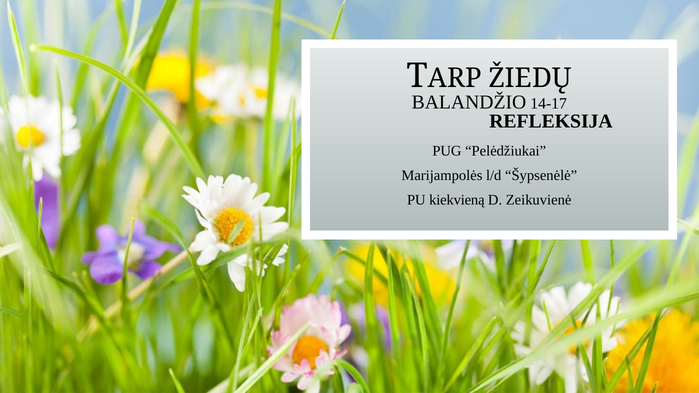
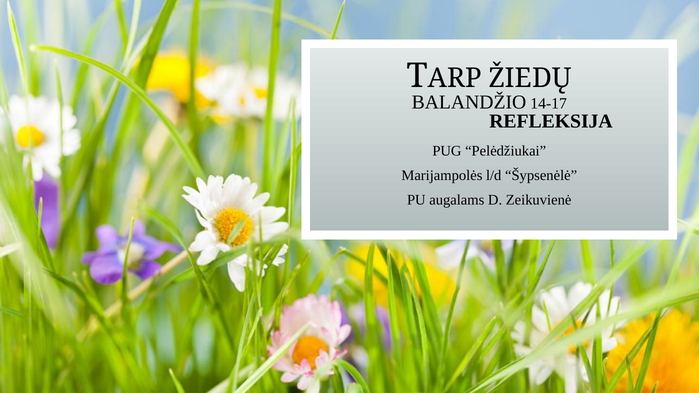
kiekvieną: kiekvieną -> augalams
